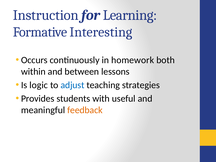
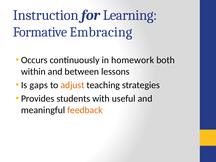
Interesting: Interesting -> Embracing
logic: logic -> gaps
adjust colour: blue -> orange
